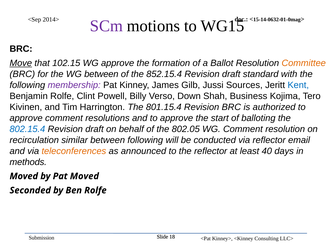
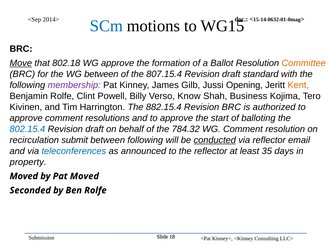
SCm colour: purple -> blue
102.15: 102.15 -> 802.18
852.15.4: 852.15.4 -> 807.15.4
Sources: Sources -> Opening
Kent colour: blue -> orange
Down: Down -> Know
801.15.4: 801.15.4 -> 882.15.4
802.05: 802.05 -> 784.32
similar: similar -> submit
conducted underline: none -> present
teleconferences colour: orange -> blue
40: 40 -> 35
methods: methods -> property
